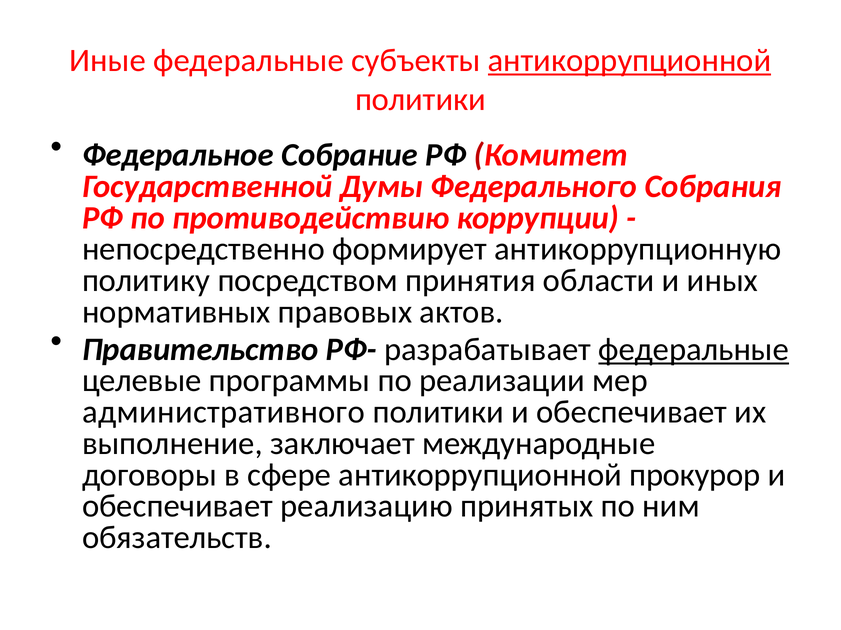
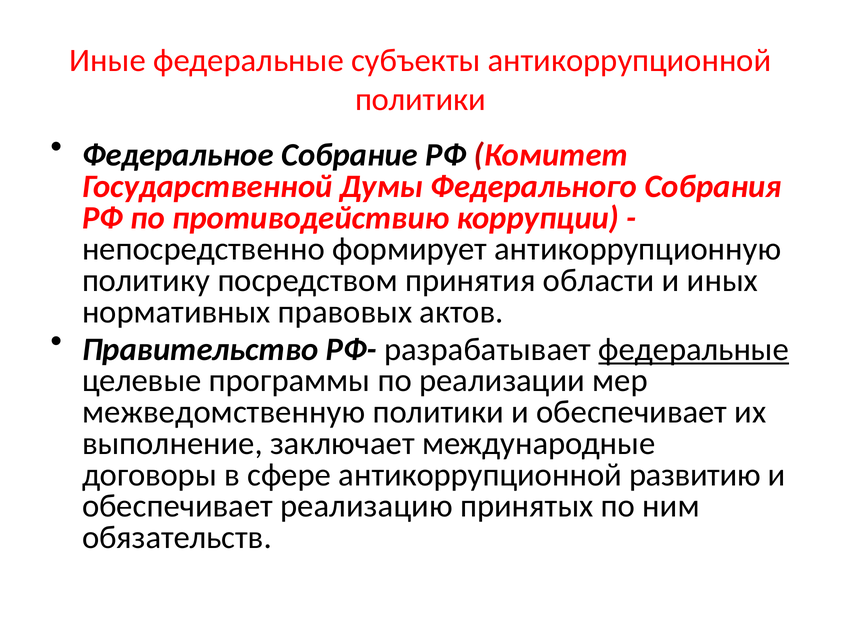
антикоррупционной at (630, 60) underline: present -> none
административного: административного -> межведомственную
прокурор: прокурор -> развитию
